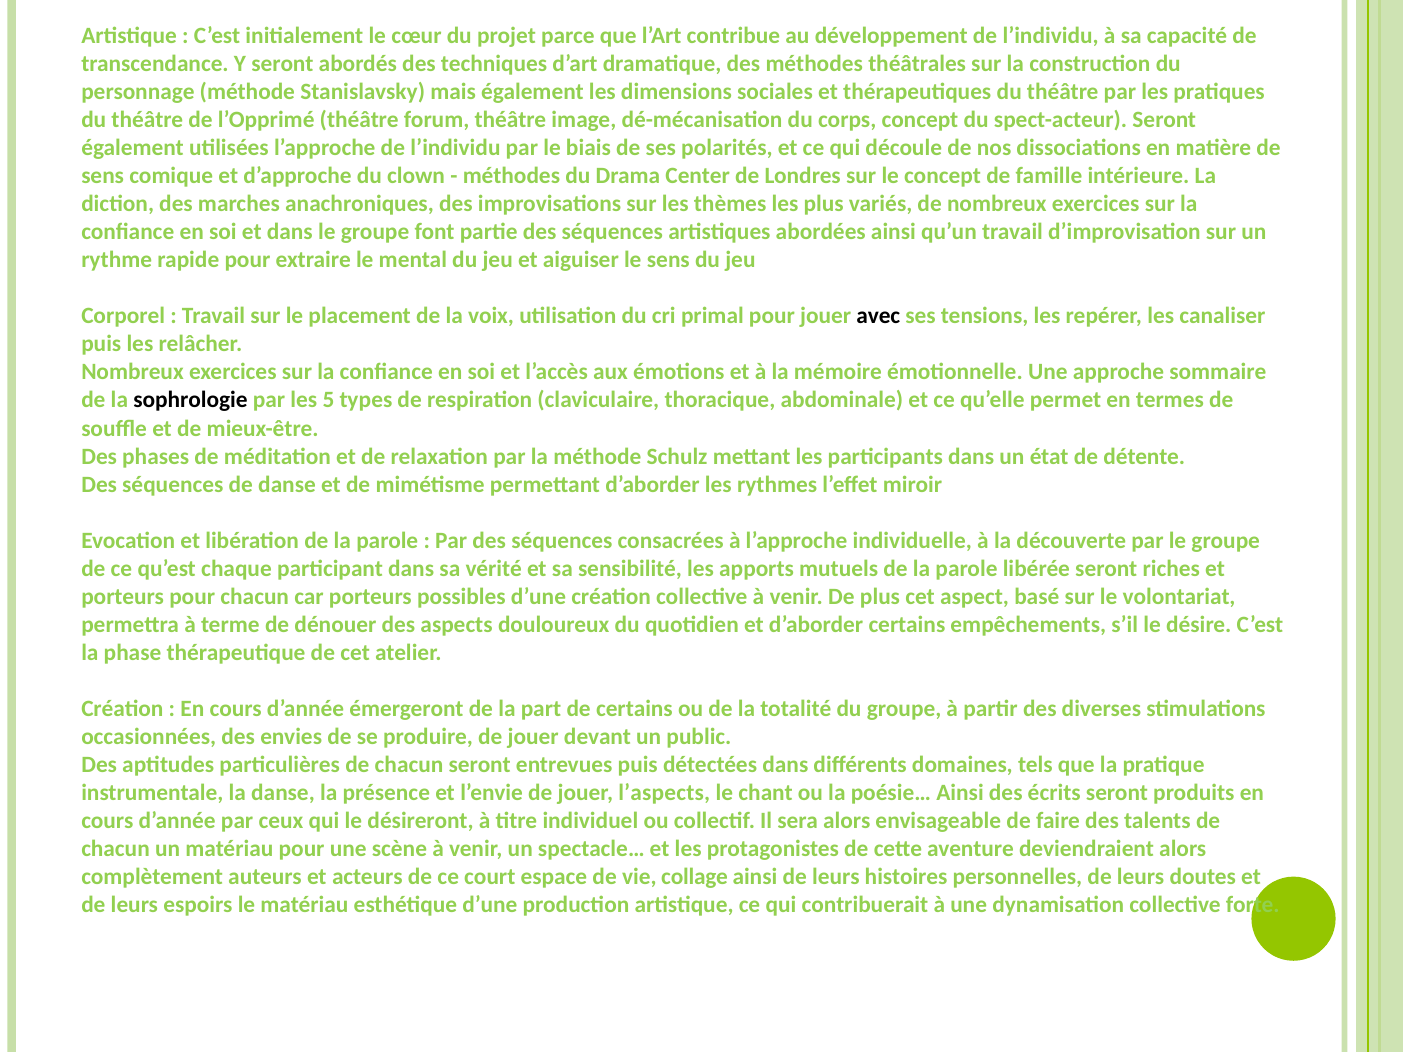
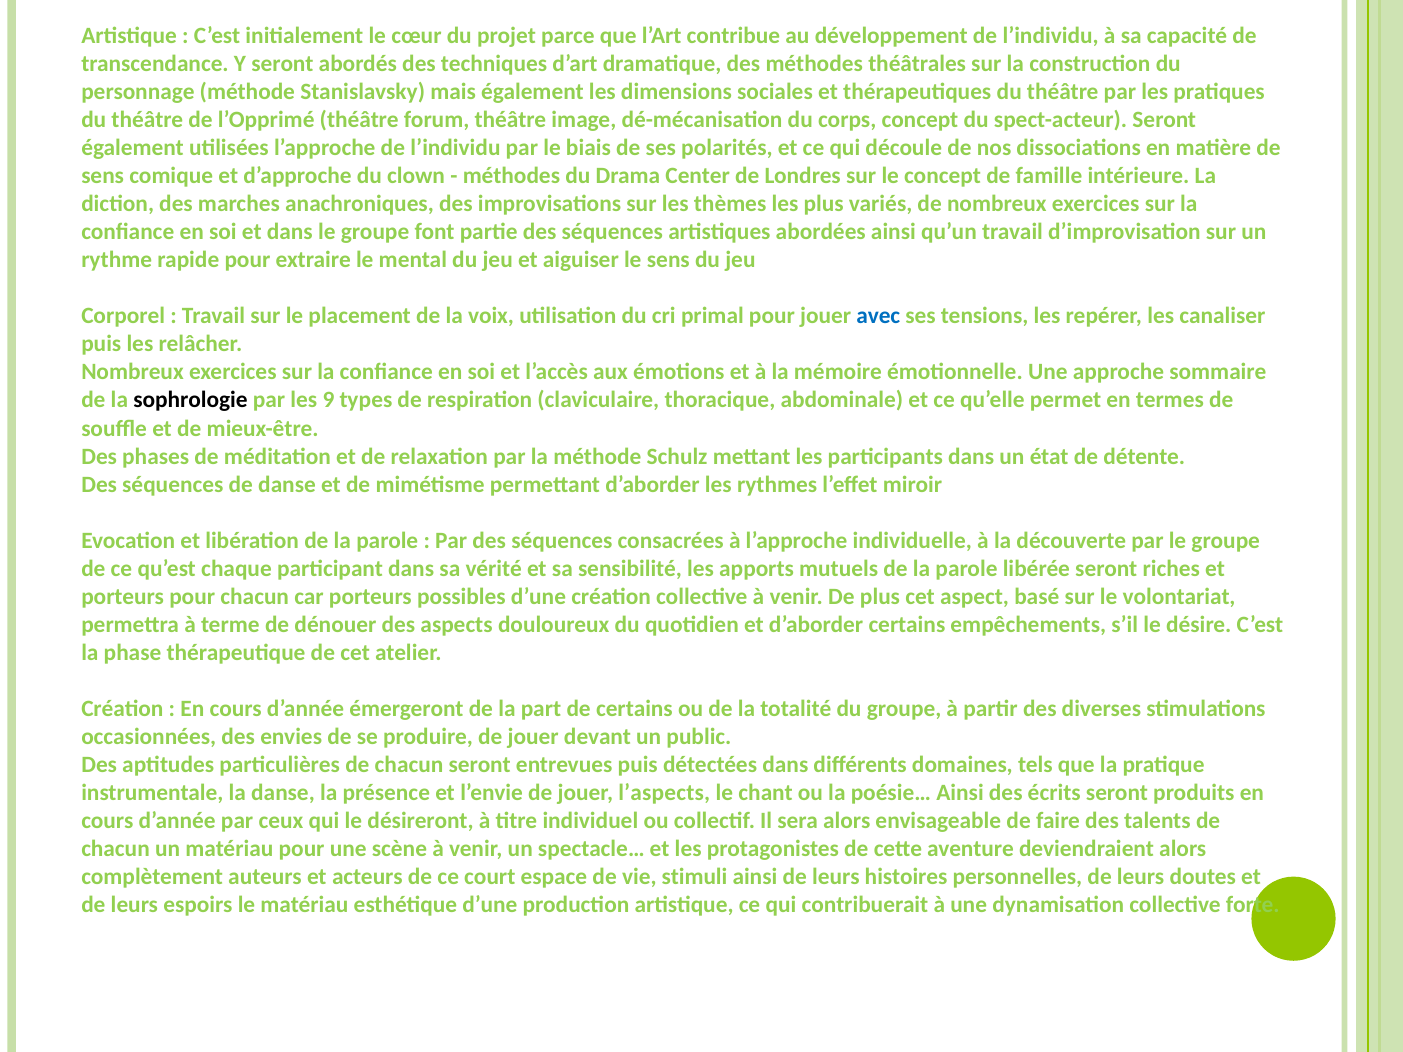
avec colour: black -> blue
5: 5 -> 9
collage: collage -> stimuli
